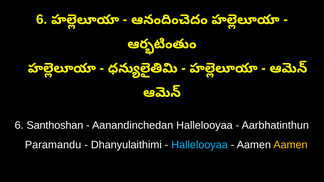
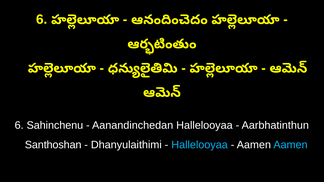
Santhoshan: Santhoshan -> Sahinchenu
Paramandu: Paramandu -> Santhoshan
Aamen at (291, 145) colour: yellow -> light blue
